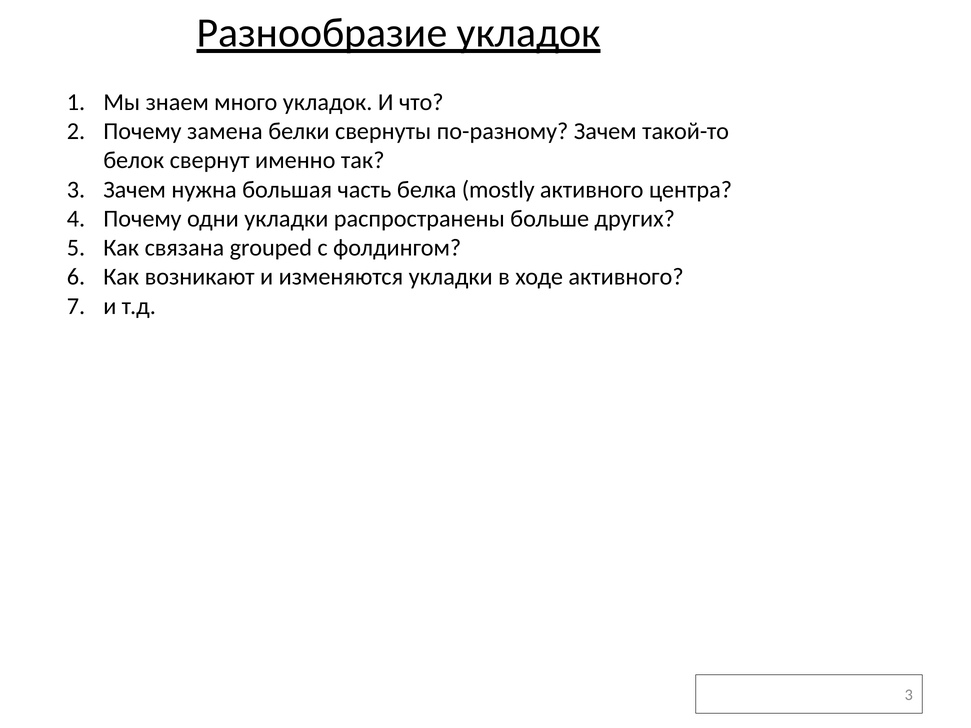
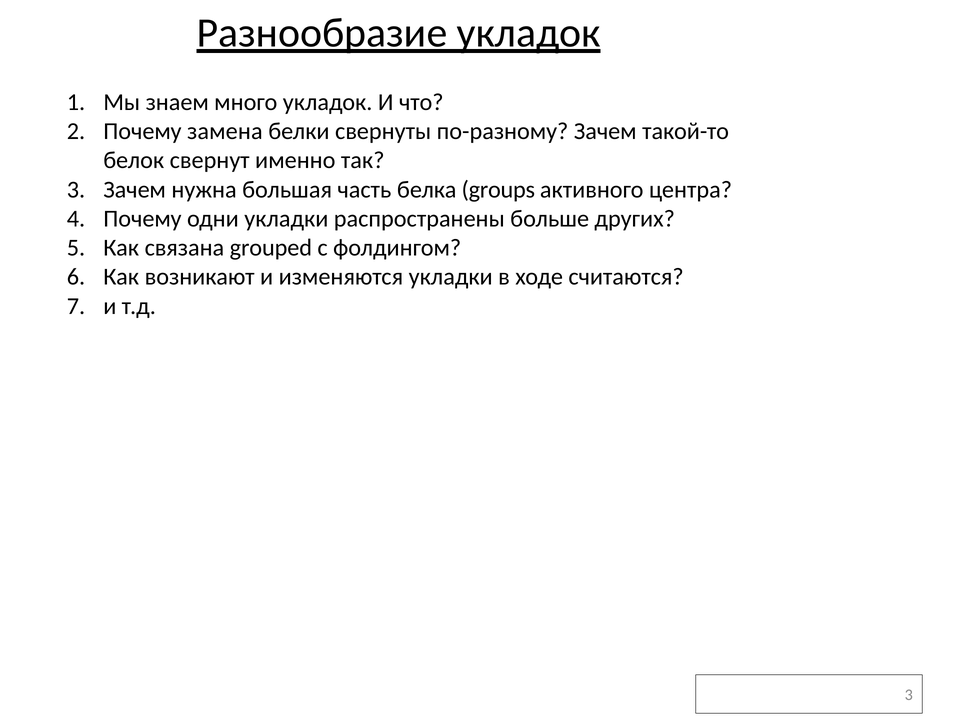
mostly: mostly -> groups
ходе активного: активного -> считаются
